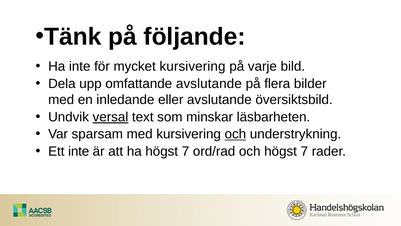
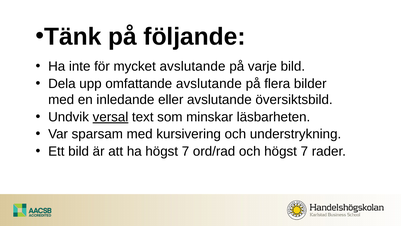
mycket kursivering: kursivering -> avslutande
och at (235, 134) underline: present -> none
Ett inte: inte -> bild
